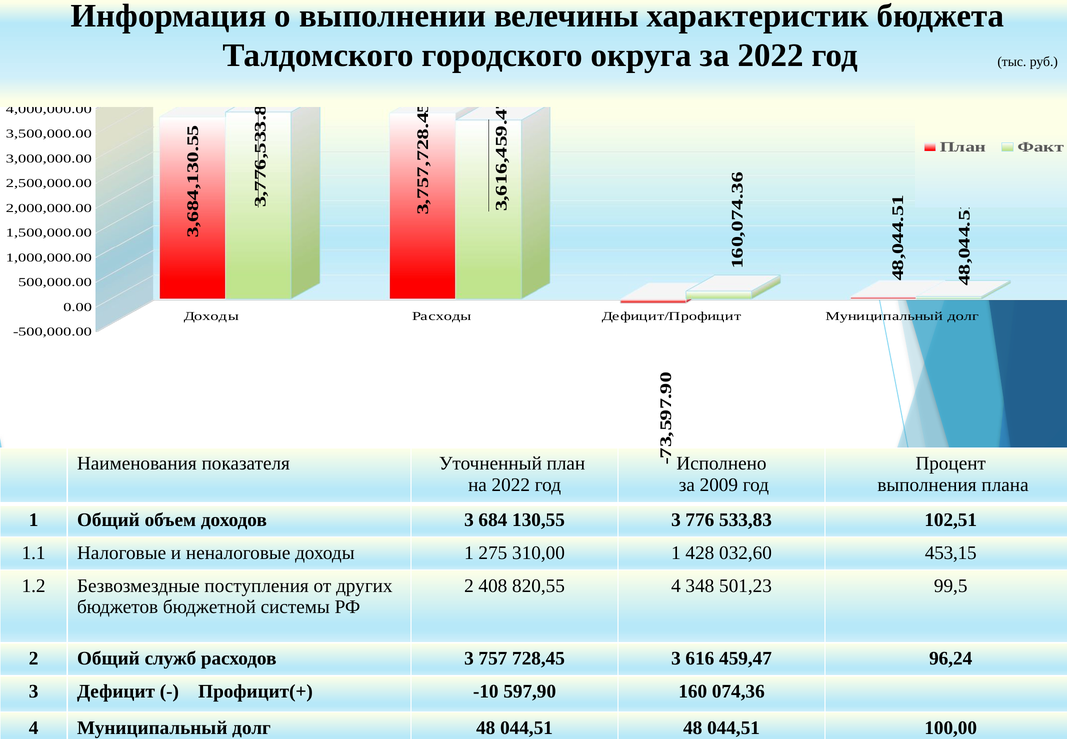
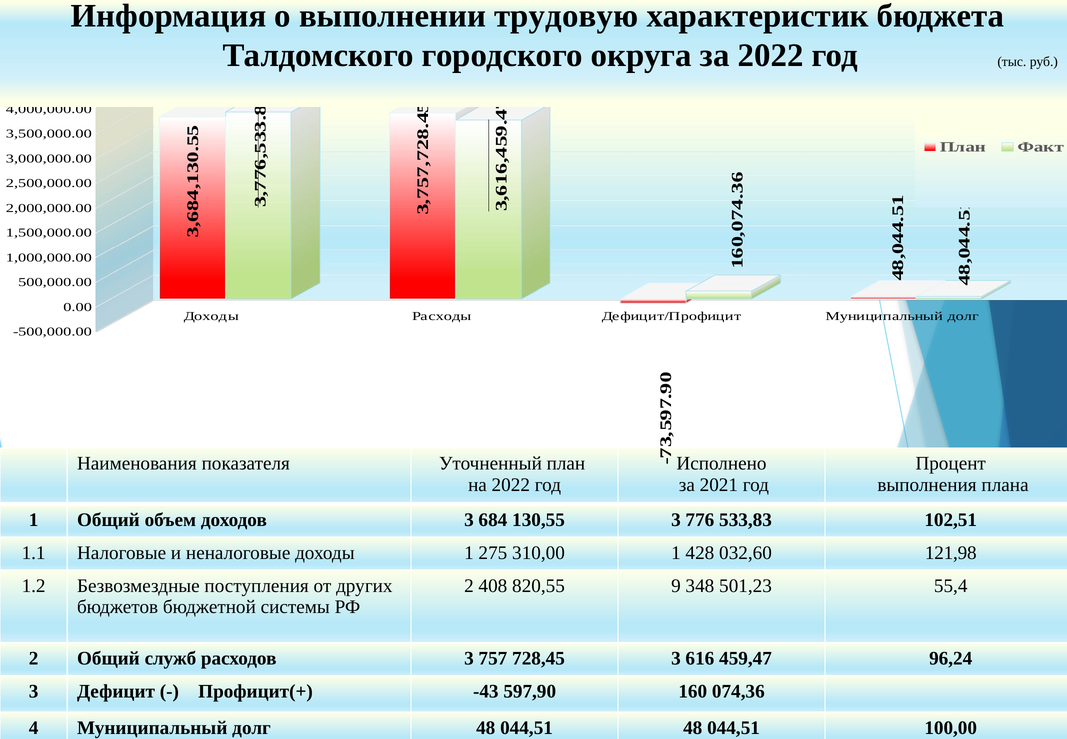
велечины: велечины -> трудовую
2009: 2009 -> 2021
453,15: 453,15 -> 121,98
820,55 4: 4 -> 9
99,5: 99,5 -> 55,4
-10: -10 -> -43
